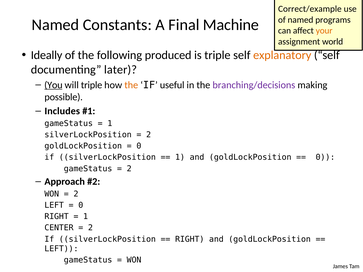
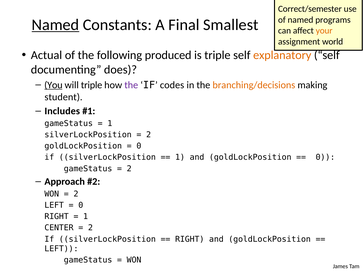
Correct/example: Correct/example -> Correct/semester
Named at (55, 25) underline: none -> present
Machine: Machine -> Smallest
Ideally: Ideally -> Actual
later: later -> does
the at (131, 85) colour: orange -> purple
useful: useful -> codes
branching/decisions colour: purple -> orange
possible: possible -> student
